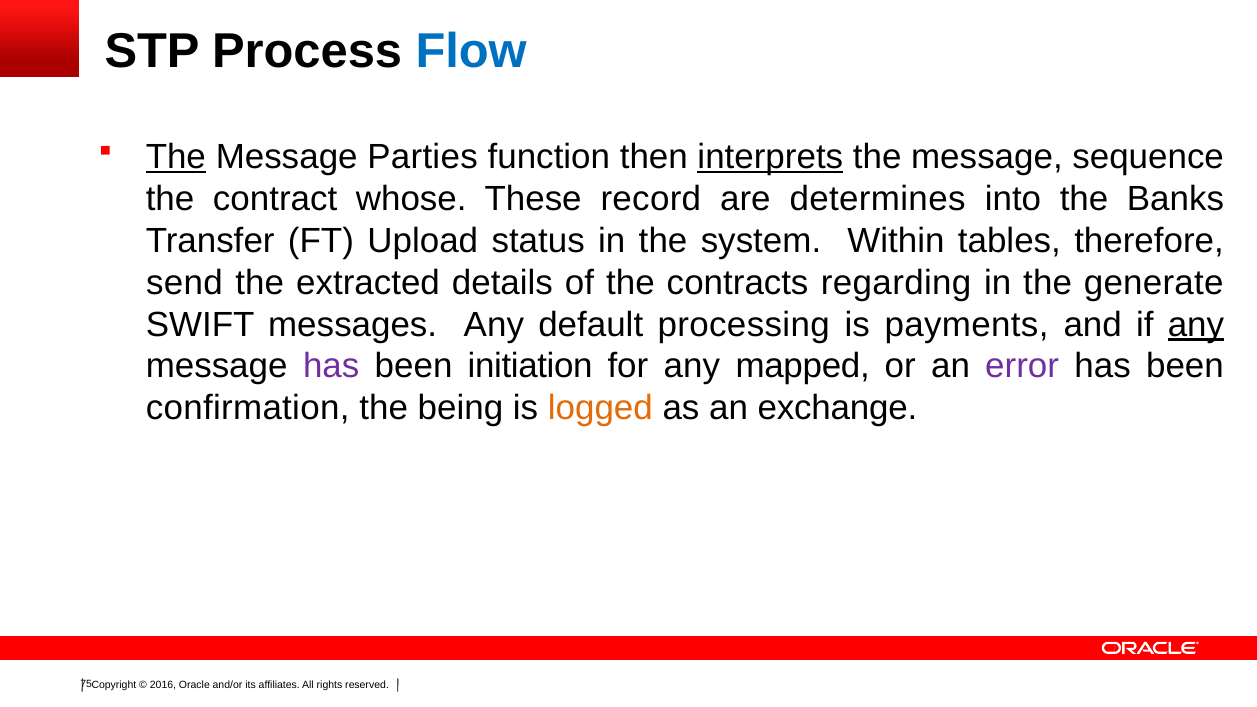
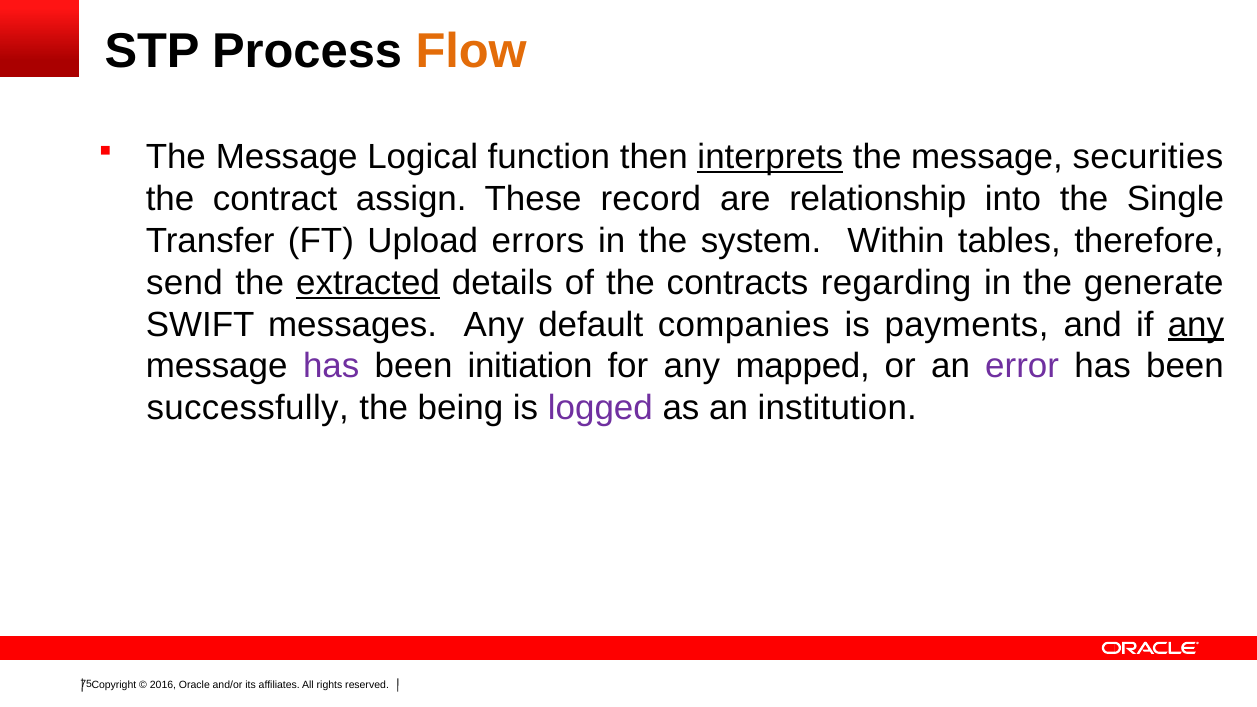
Flow colour: blue -> orange
The at (176, 157) underline: present -> none
Parties: Parties -> Logical
sequence: sequence -> securities
whose: whose -> assign
determines: determines -> relationship
Banks: Banks -> Single
status: status -> errors
extracted underline: none -> present
processing: processing -> companies
confirmation: confirmation -> successfully
logged colour: orange -> purple
exchange: exchange -> institution
